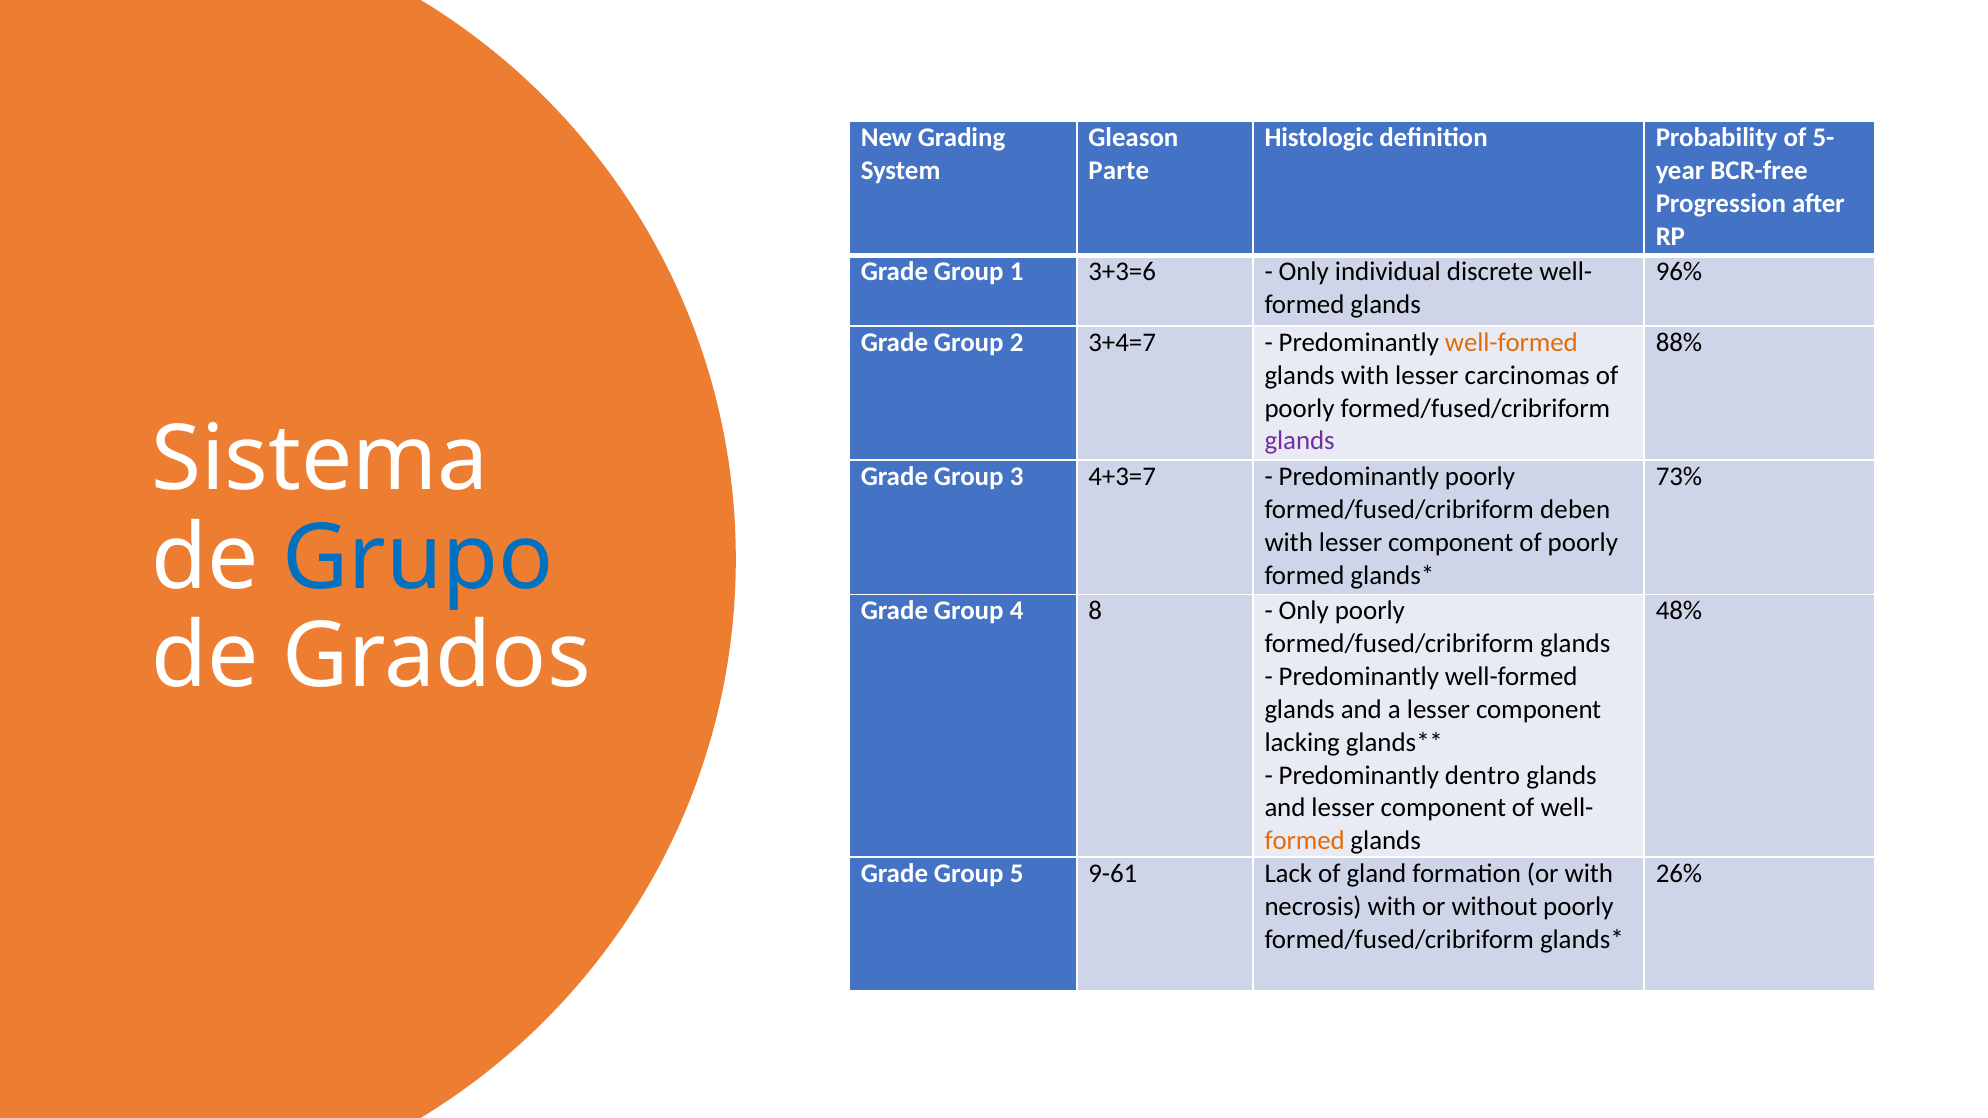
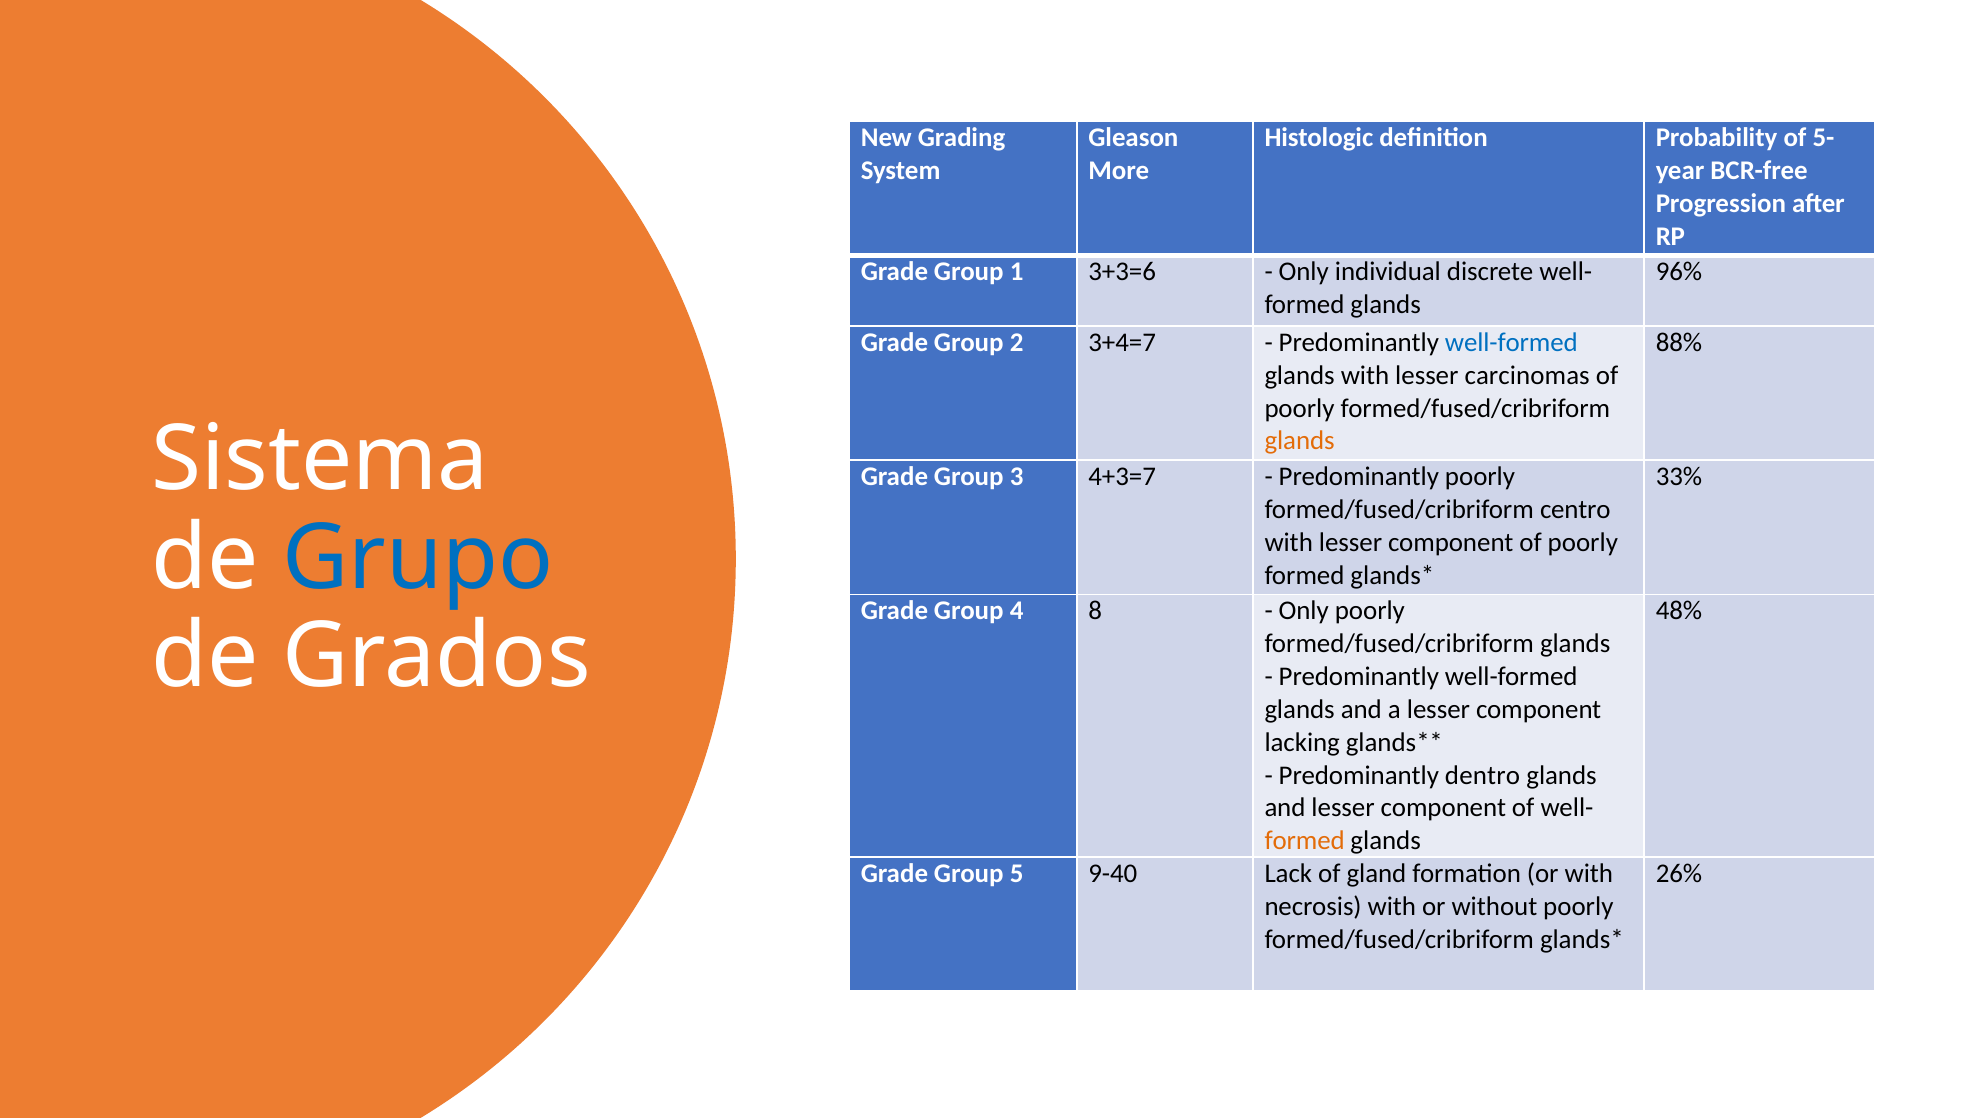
Parte: Parte -> More
well-formed at (1511, 343) colour: orange -> blue
glands at (1300, 441) colour: purple -> orange
73%: 73% -> 33%
deben: deben -> centro
9-61: 9-61 -> 9-40
